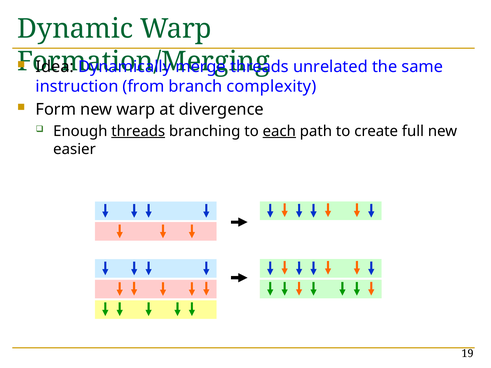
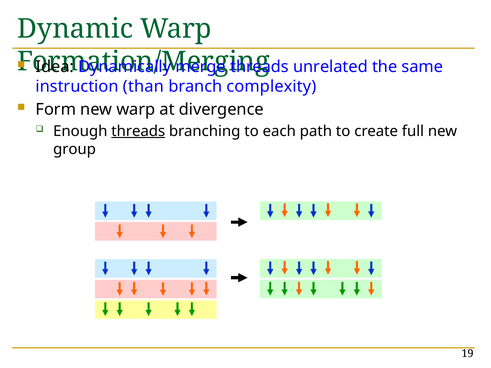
from: from -> than
each underline: present -> none
easier: easier -> group
